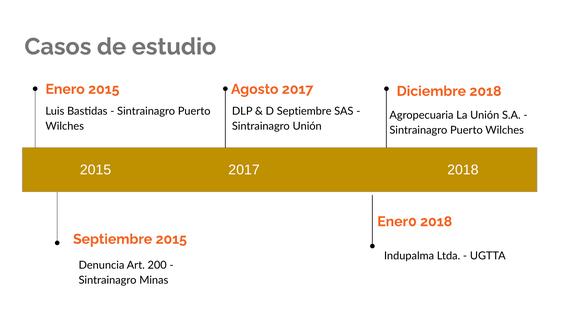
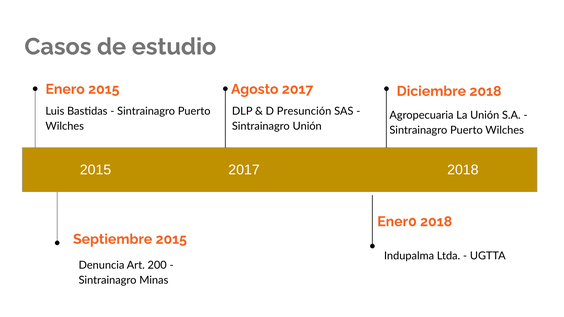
D Septiembre: Septiembre -> Presunción
